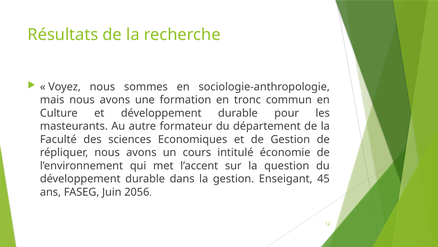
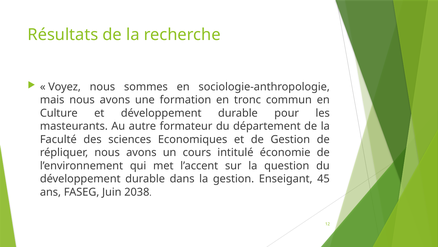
2056: 2056 -> 2038
